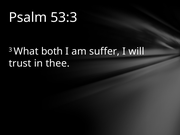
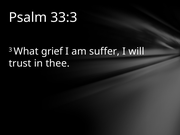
53:3: 53:3 -> 33:3
both: both -> grief
